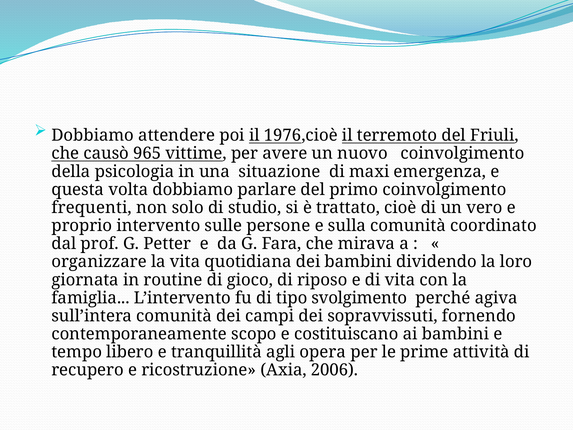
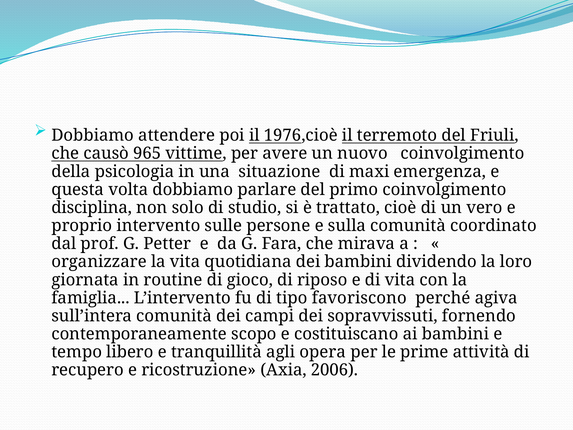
frequenti: frequenti -> disciplina
svolgimento: svolgimento -> favoriscono
